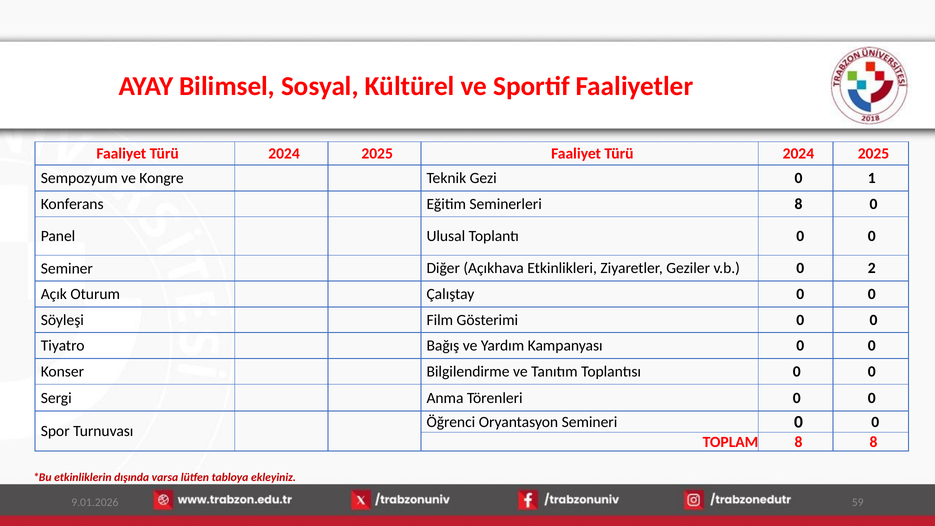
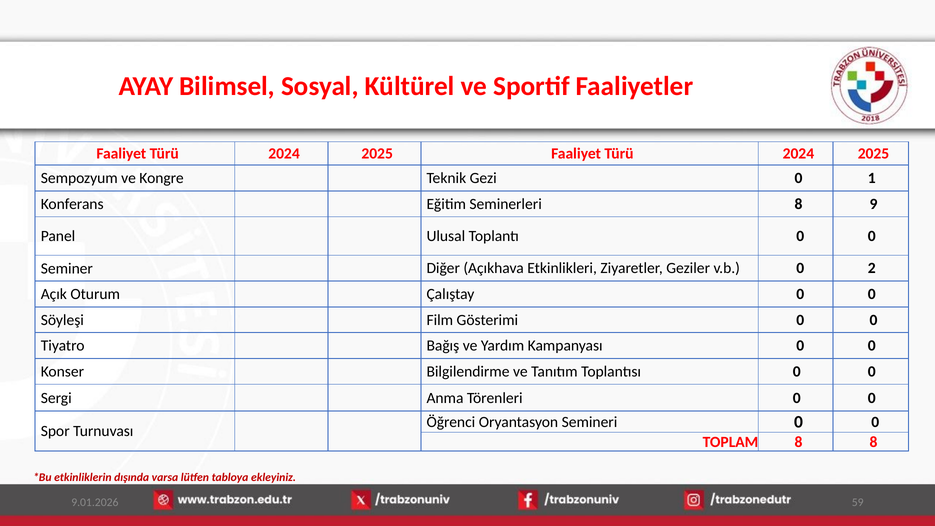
8 0: 0 -> 9
